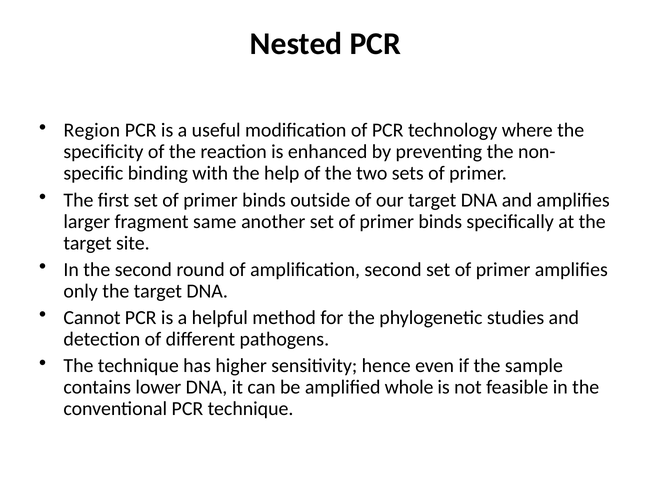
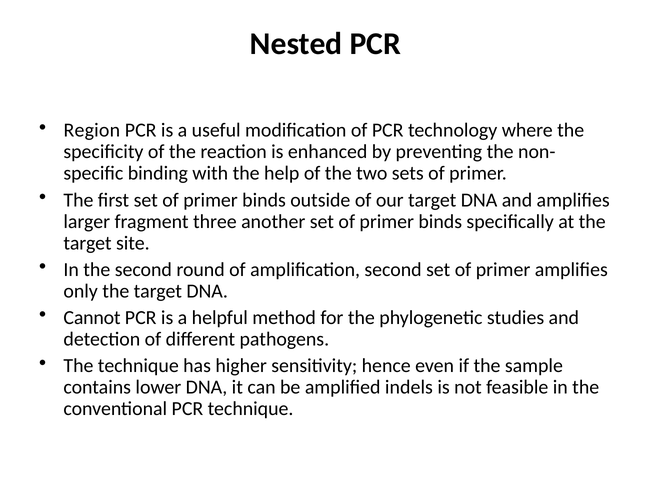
same: same -> three
whole: whole -> indels
